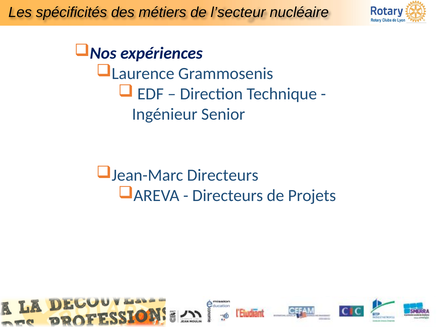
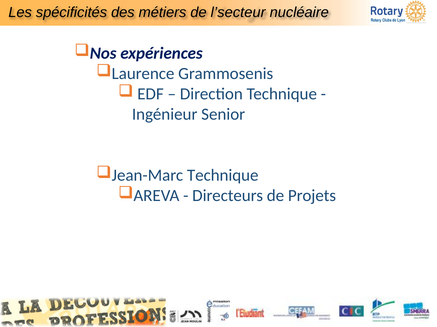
Jean-Marc Directeurs: Directeurs -> Technique
